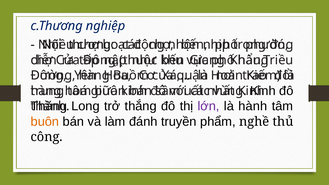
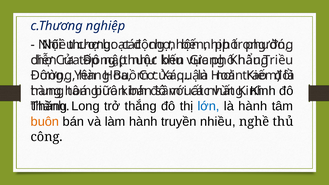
lớn colour: purple -> blue
làm đánh: đánh -> hành
truyền phẩm: phẩm -> nhiều
